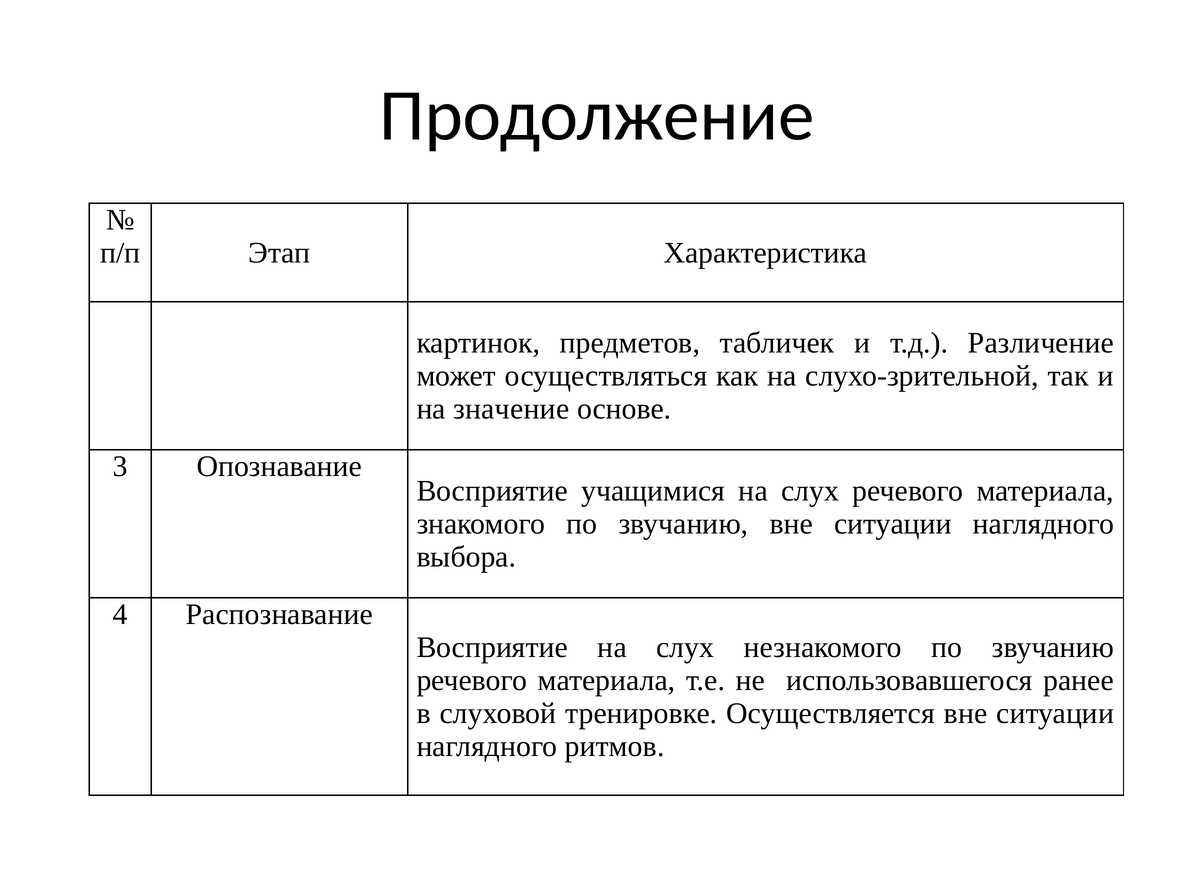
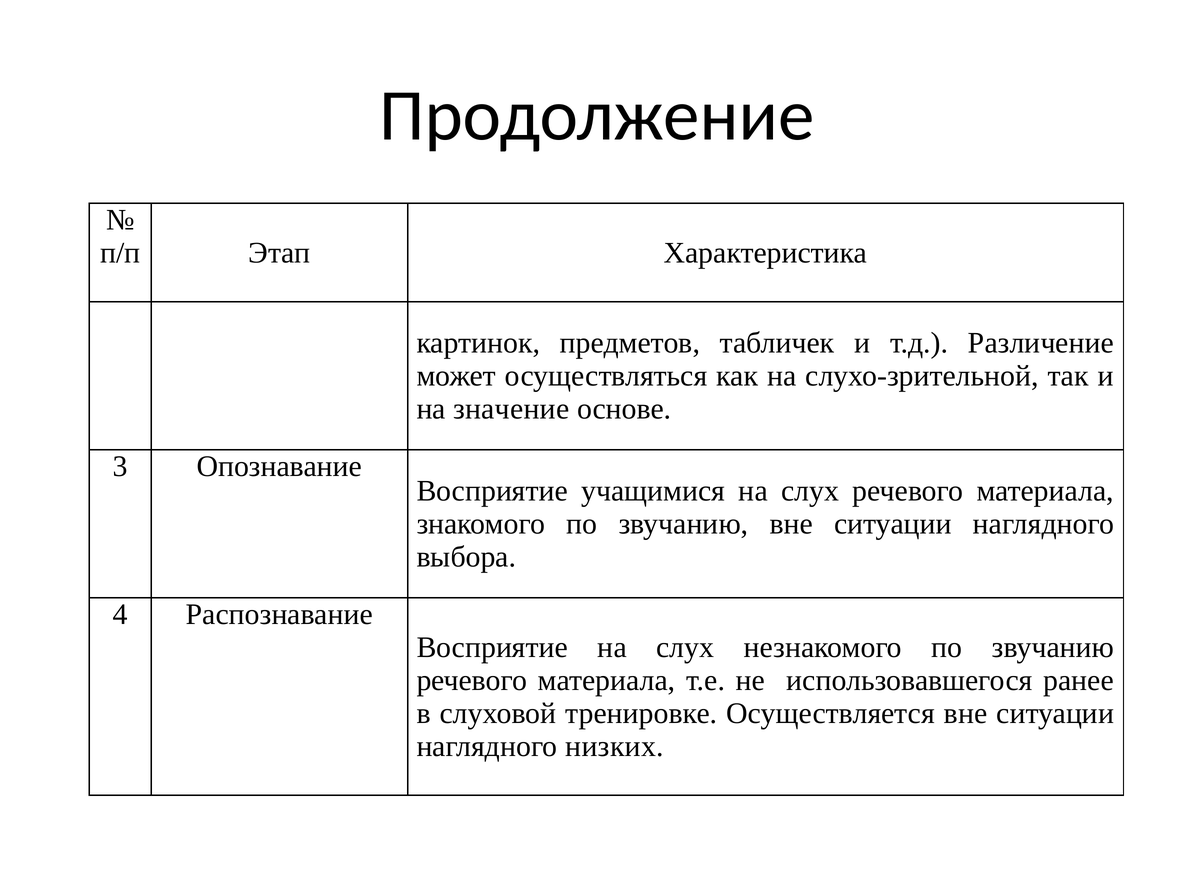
ритмов: ритмов -> низких
